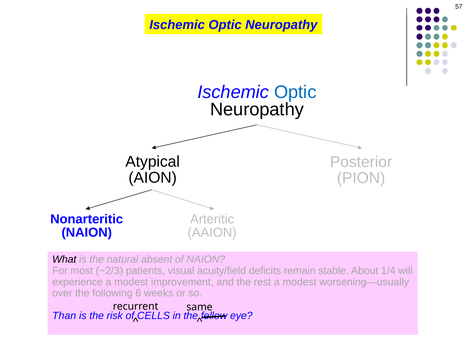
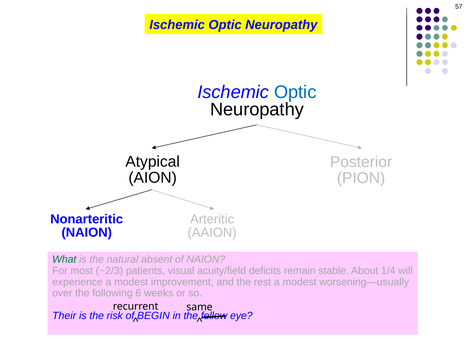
What colour: black -> green
Than: Than -> Their
CELLS: CELLS -> BEGIN
62%: 62% -> 21%
